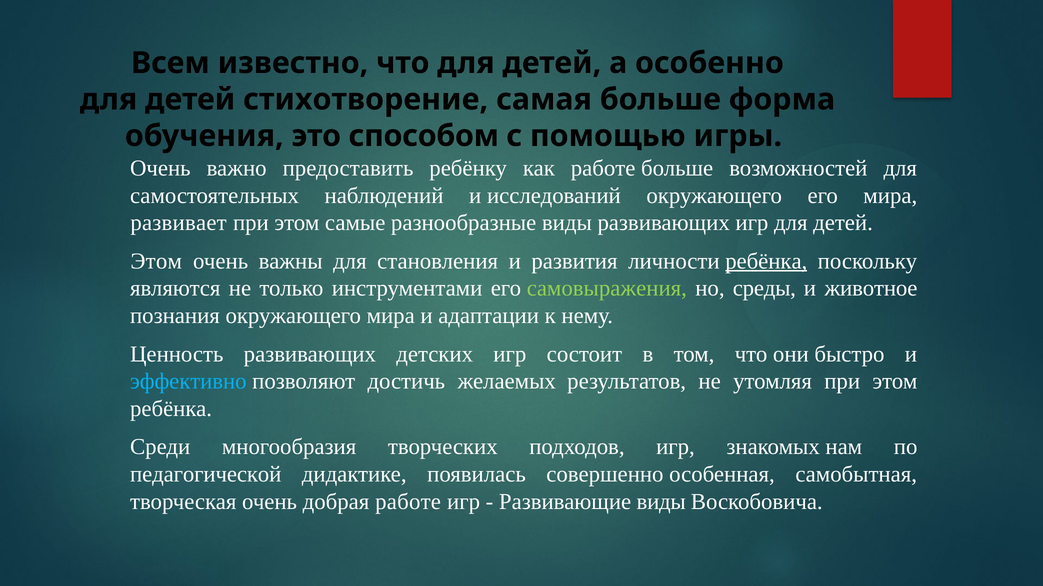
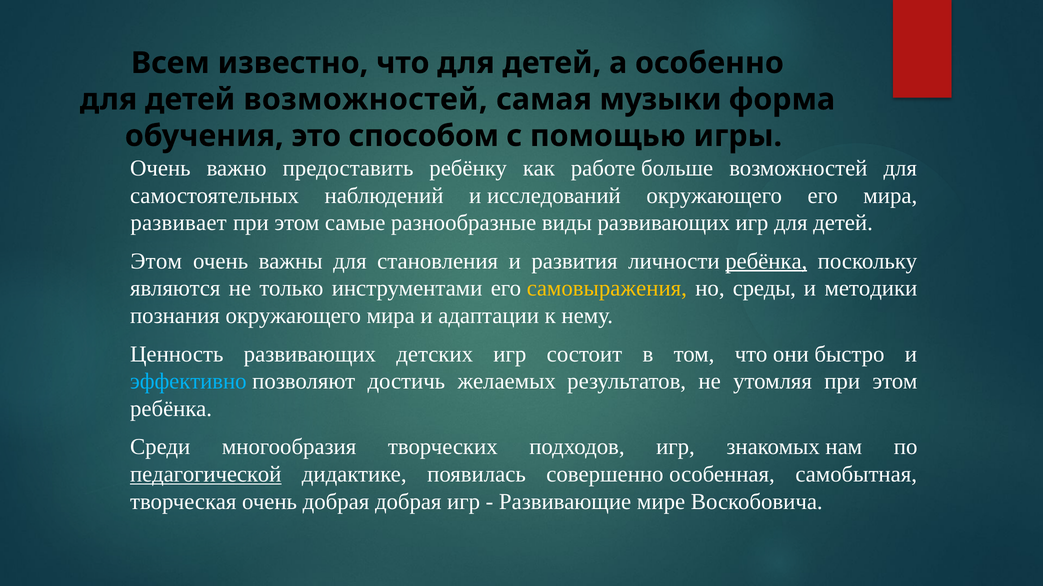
детей стихотворение: стихотворение -> возможностей
самая больше: больше -> музыки
самовыражения colour: light green -> yellow
животное: животное -> методики
педагогической underline: none -> present
добрая работе: работе -> добрая
Развивающие виды: виды -> мире
